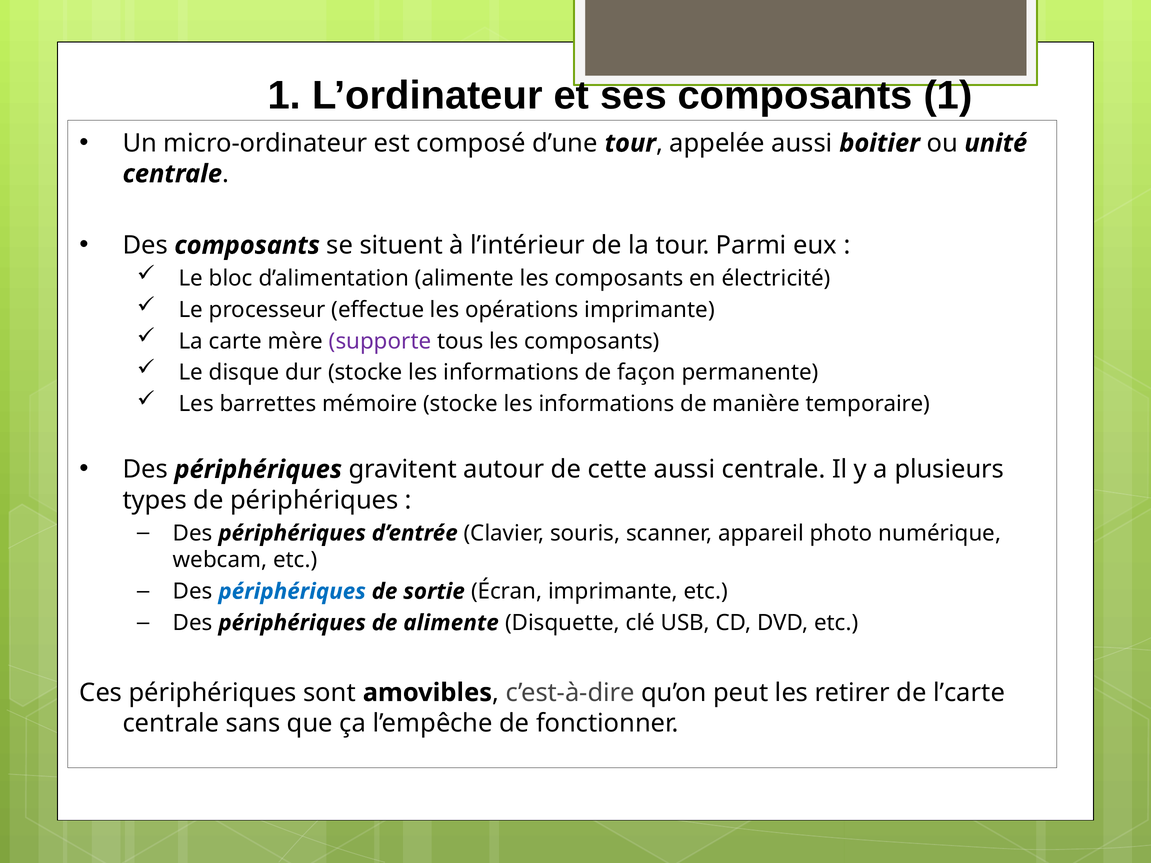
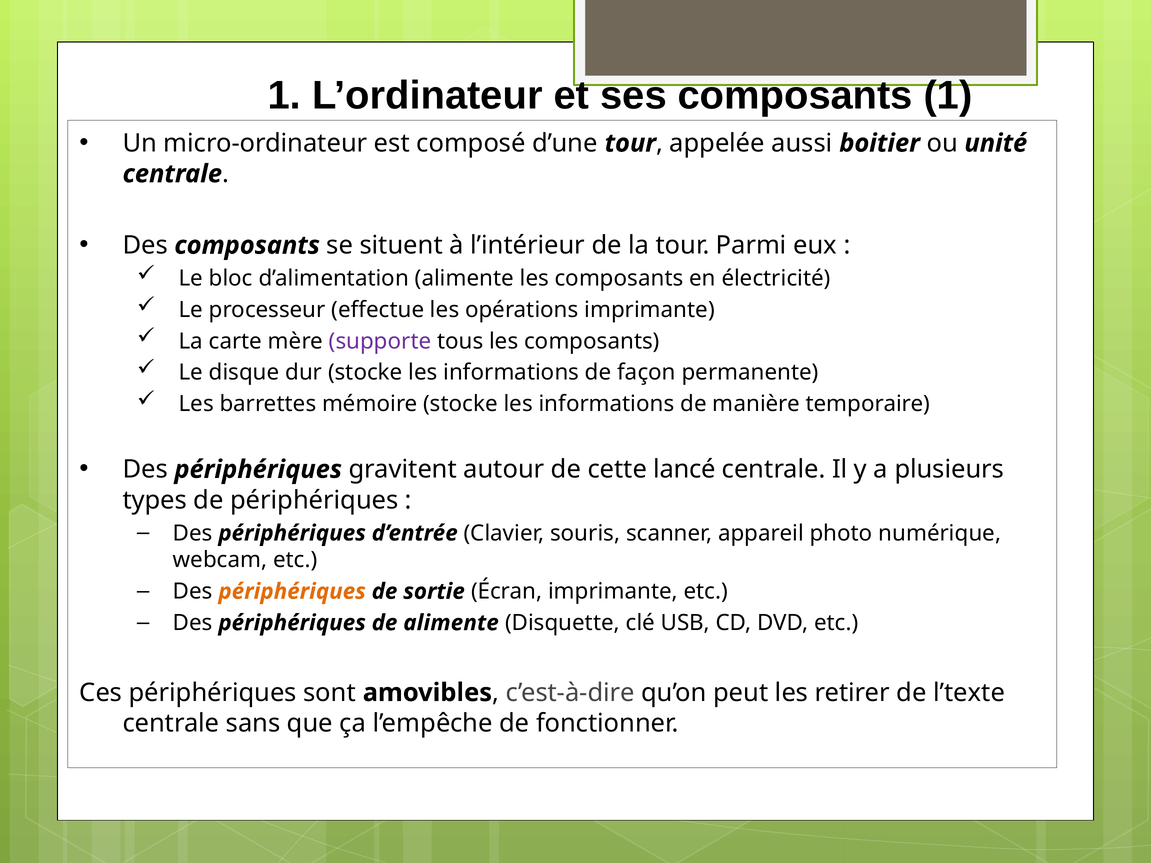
cette aussi: aussi -> lancé
périphériques at (292, 592) colour: blue -> orange
l’carte: l’carte -> l’texte
